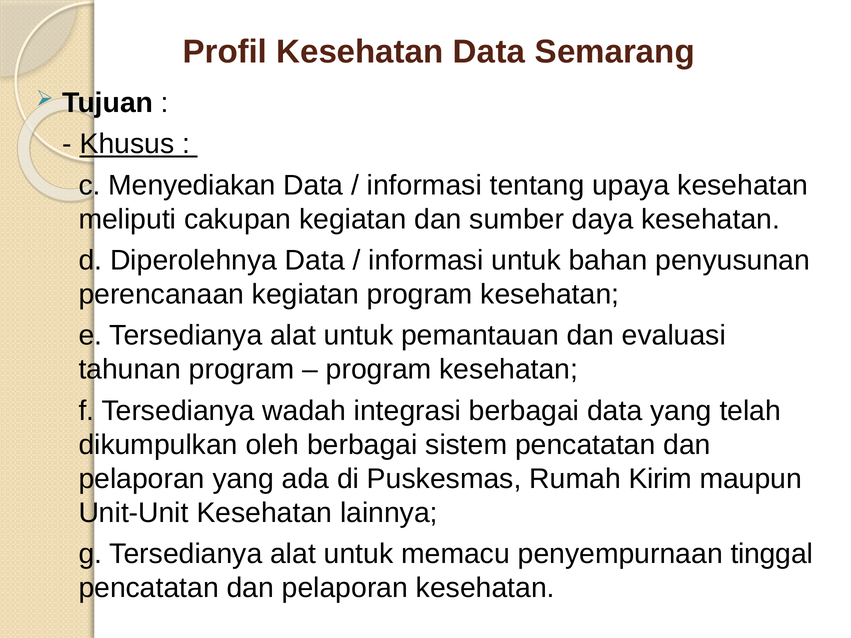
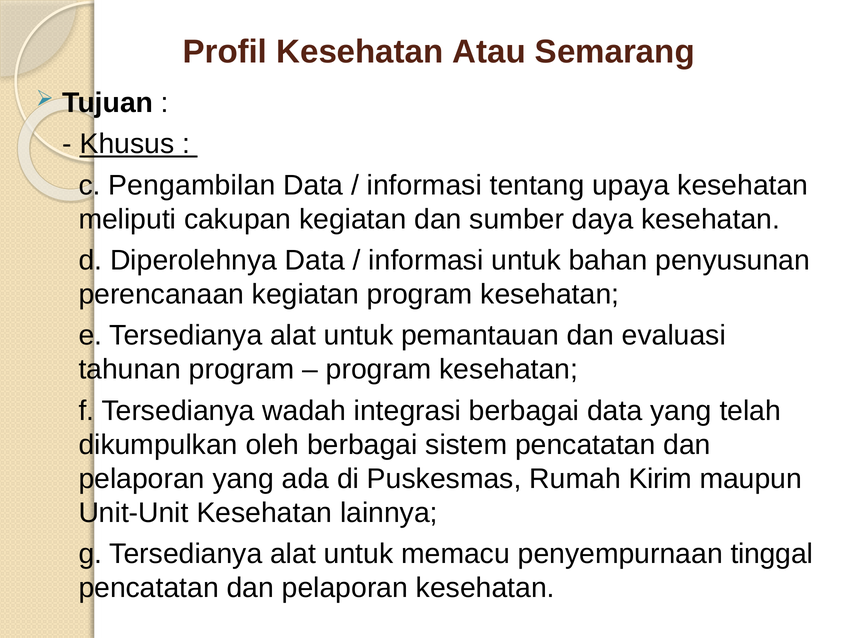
Kesehatan Data: Data -> Atau
Menyediakan: Menyediakan -> Pengambilan
